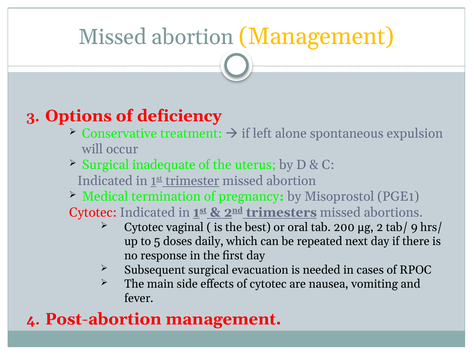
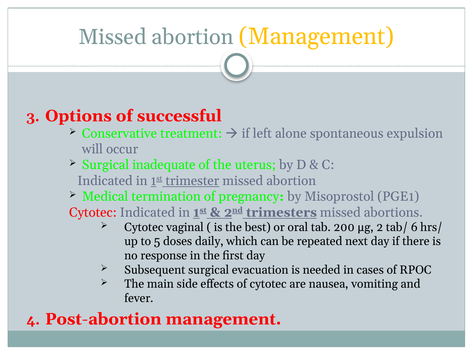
deficiency: deficiency -> successful
9: 9 -> 6
